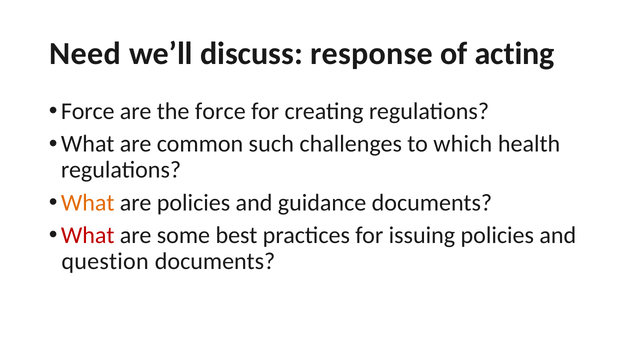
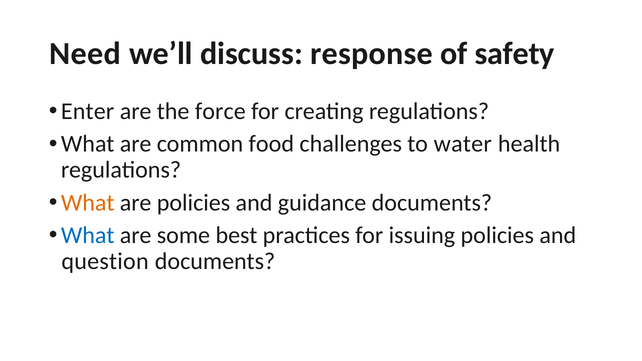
acting: acting -> safety
Force at (88, 111): Force -> Enter
such: such -> food
which: which -> water
What at (88, 235) colour: red -> blue
